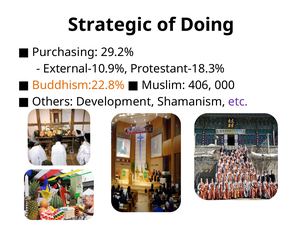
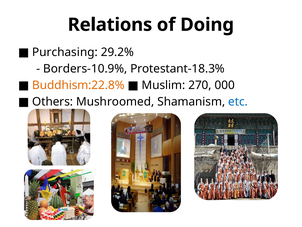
Strategic: Strategic -> Relations
External-10.9%: External-10.9% -> Borders-10.9%
406: 406 -> 270
Development: Development -> Mushroomed
etc colour: purple -> blue
